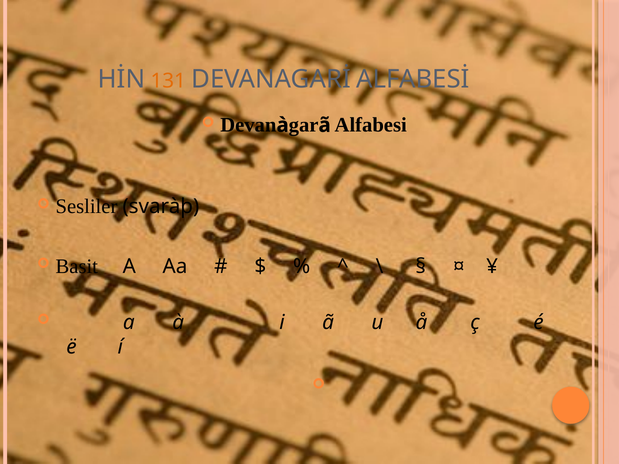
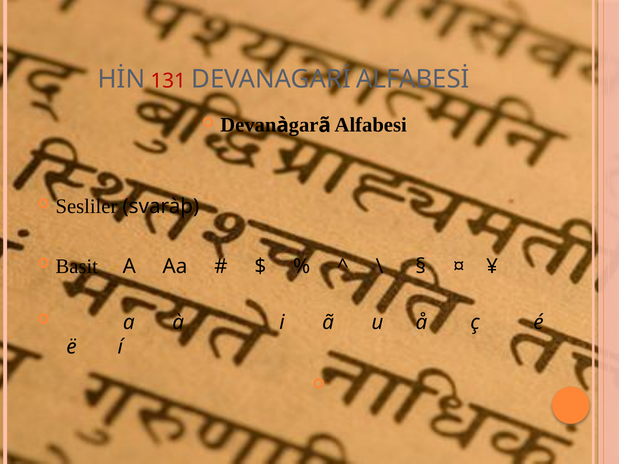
131 colour: orange -> red
